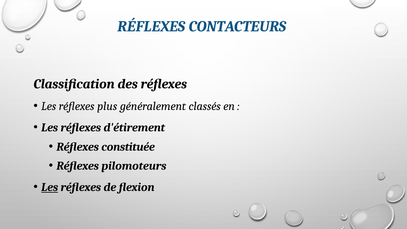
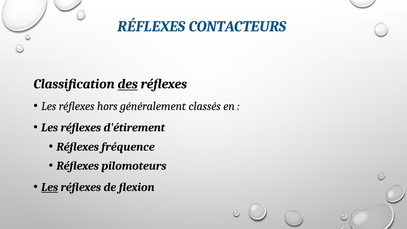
des underline: none -> present
plus: plus -> hors
constituée: constituée -> fréquence
